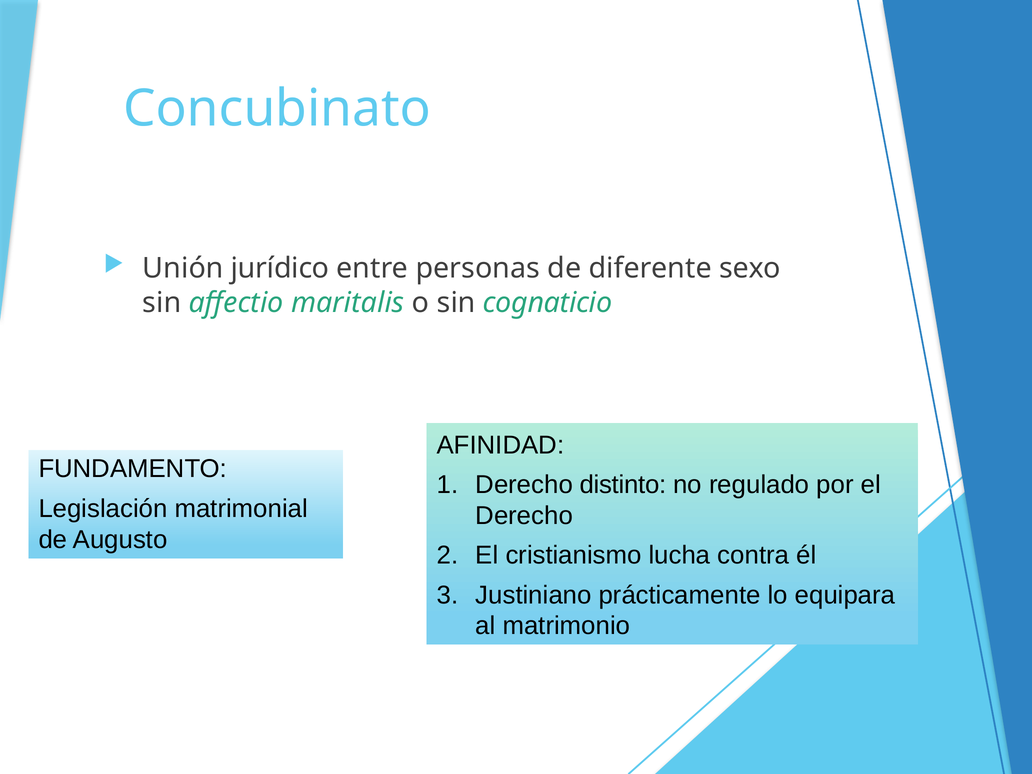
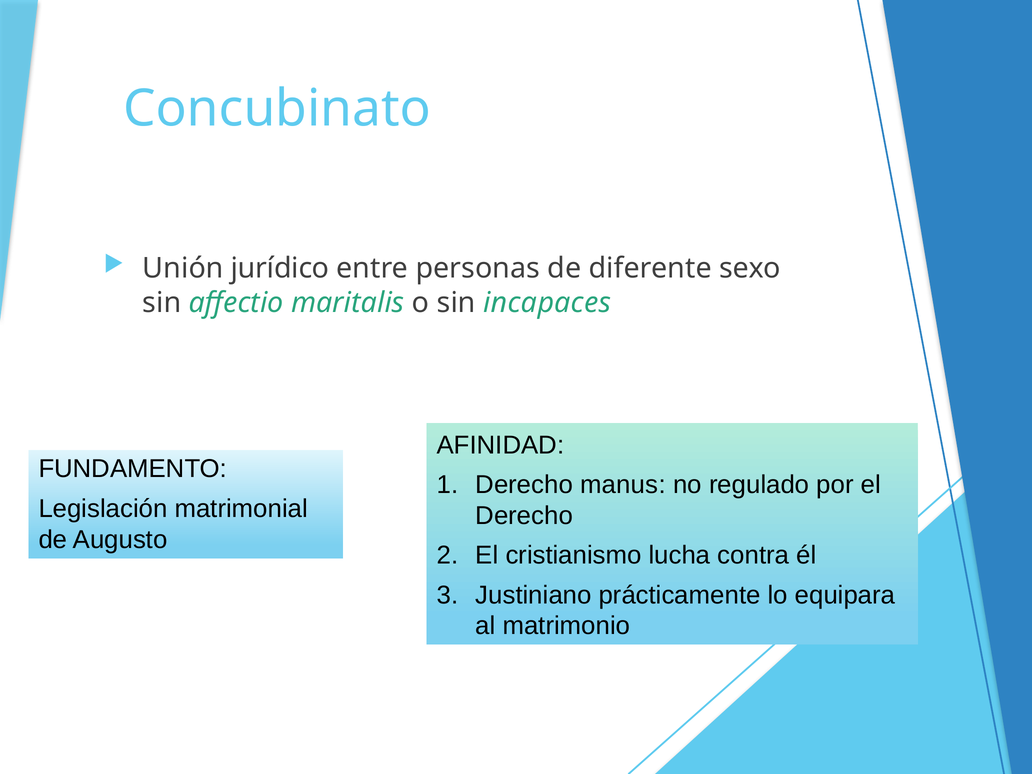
cognaticio: cognaticio -> incapaces
distinto: distinto -> manus
